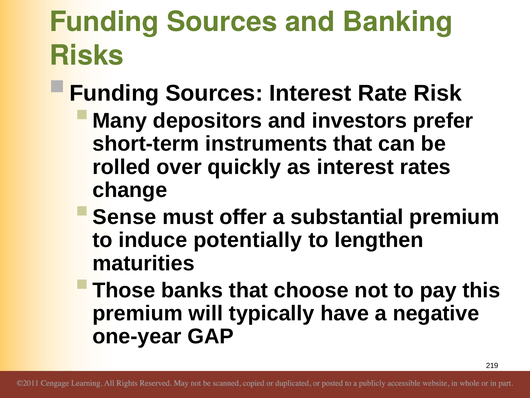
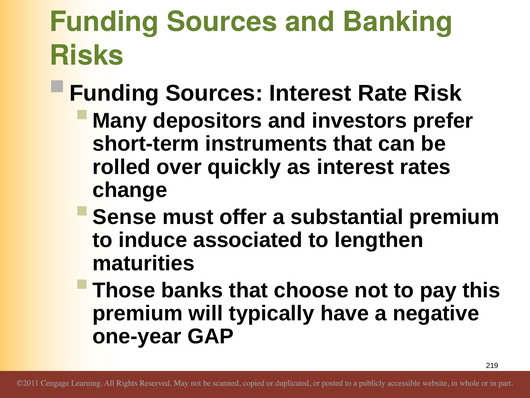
potentially: potentially -> associated
